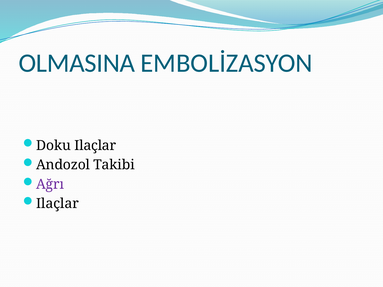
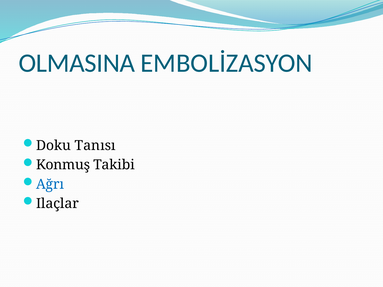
Doku Ilaçlar: Ilaçlar -> Tanısı
Andozol: Andozol -> Konmuş
Ağrı colour: purple -> blue
